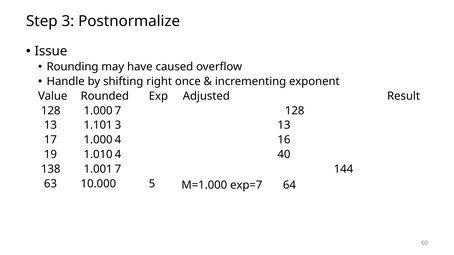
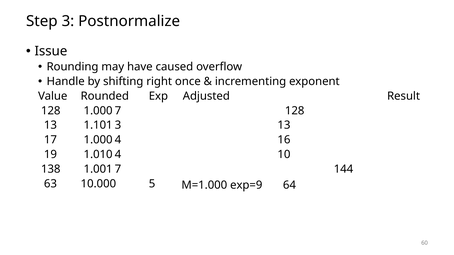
40: 40 -> 10
exp=7: exp=7 -> exp=9
